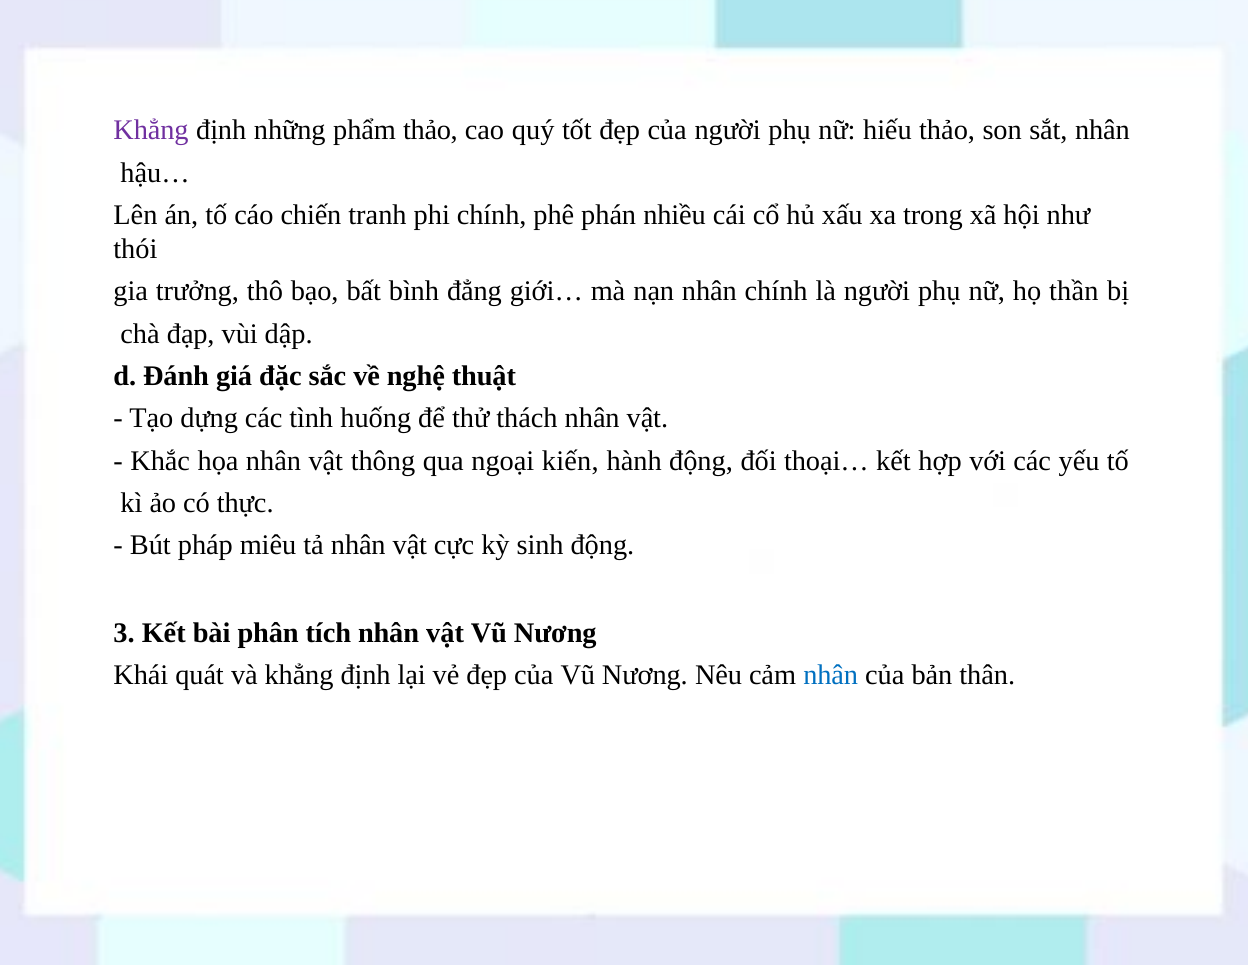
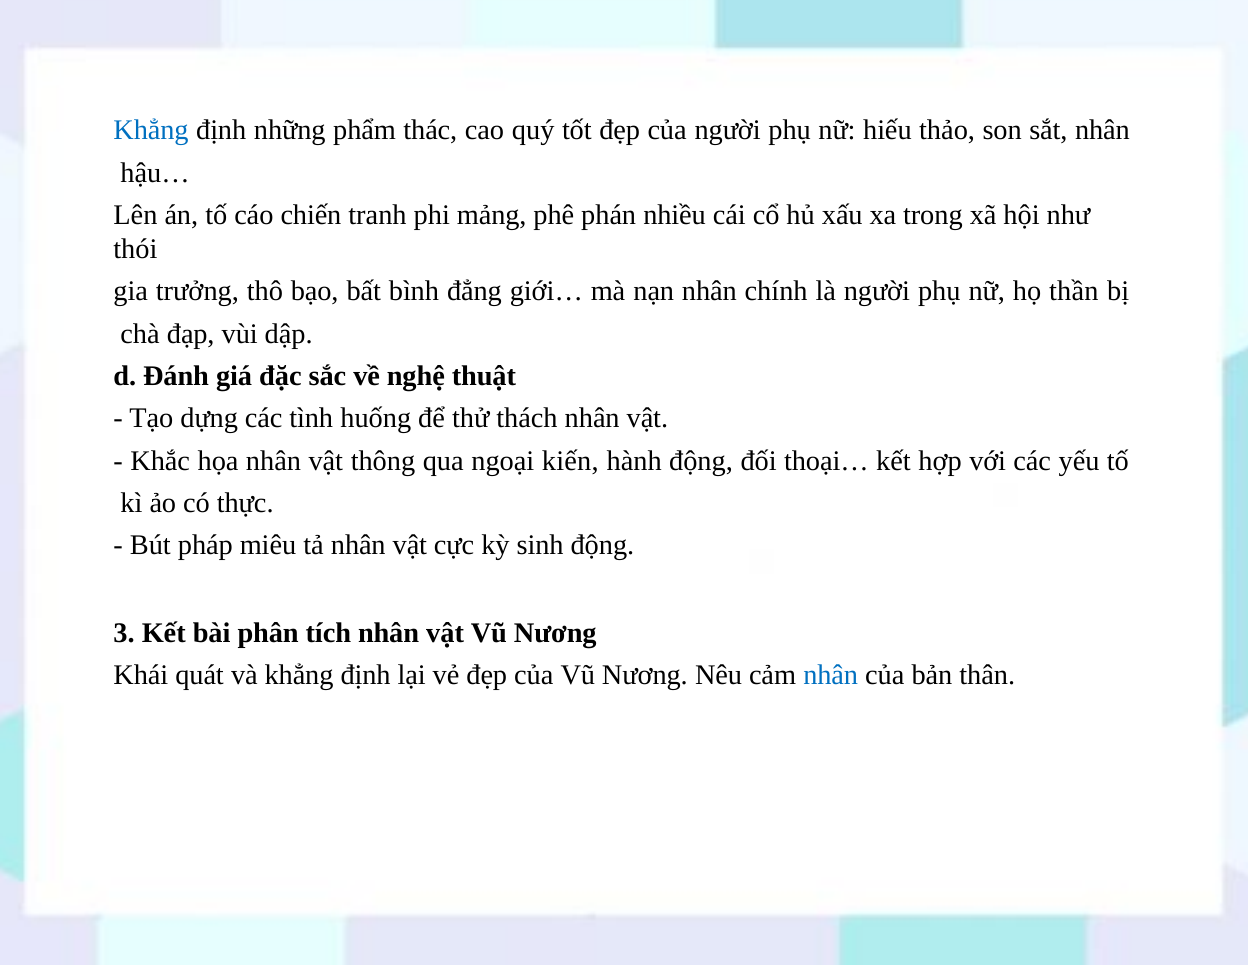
Khẳng at (151, 130) colour: purple -> blue
phẩm thảo: thảo -> thác
phi chính: chính -> mảng
